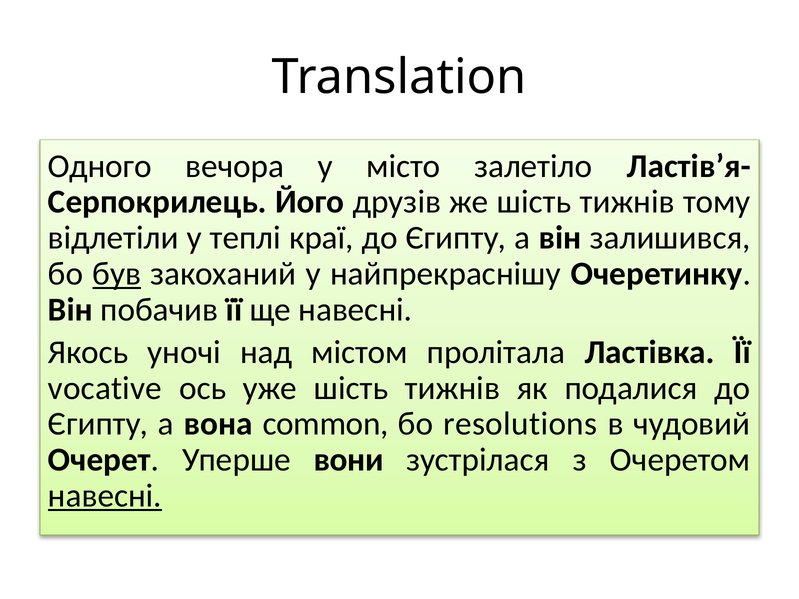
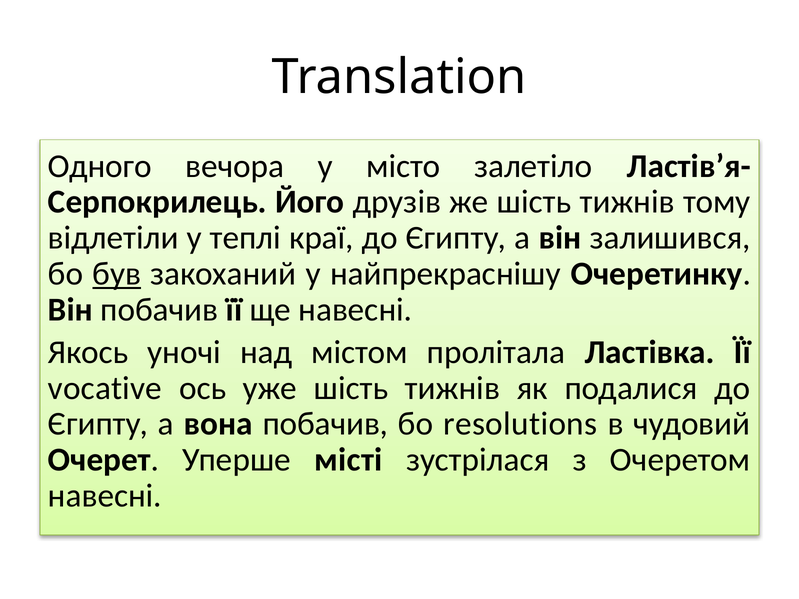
вона common: common -> побачив
вони: вони -> місті
навесні at (105, 496) underline: present -> none
